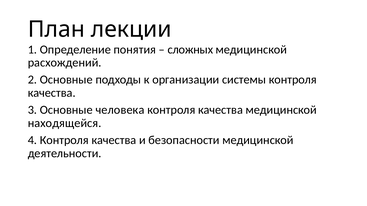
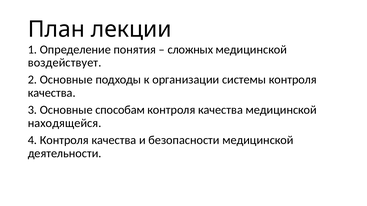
расхождений: расхождений -> воздействует
человека: человека -> способам
